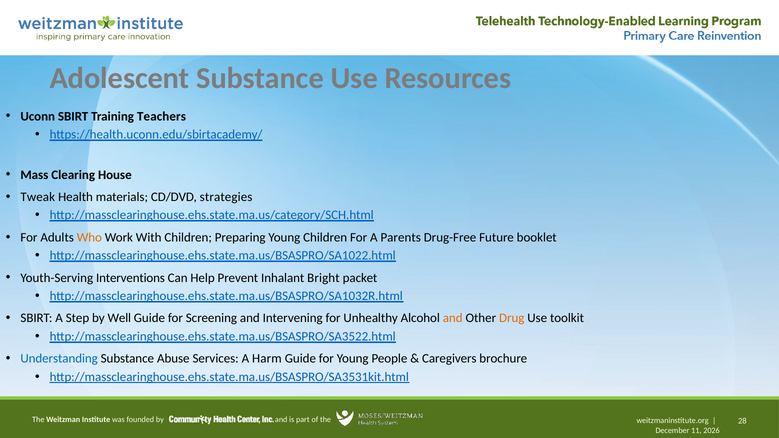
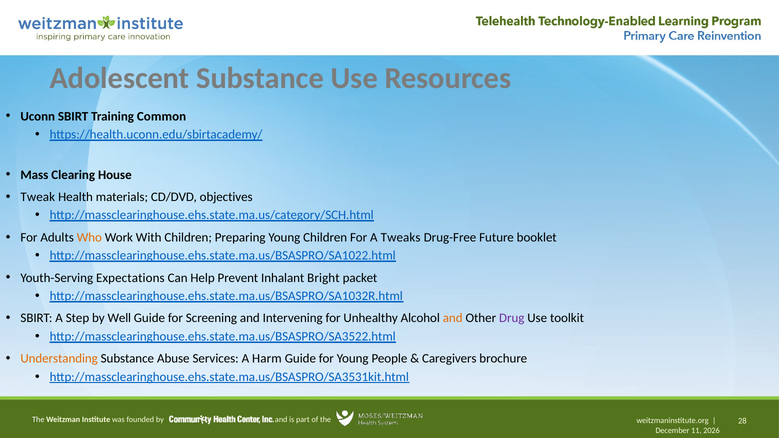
Teachers: Teachers -> Common
strategies: strategies -> objectives
Parents: Parents -> Tweaks
Interventions: Interventions -> Expectations
Drug colour: orange -> purple
Understanding colour: blue -> orange
